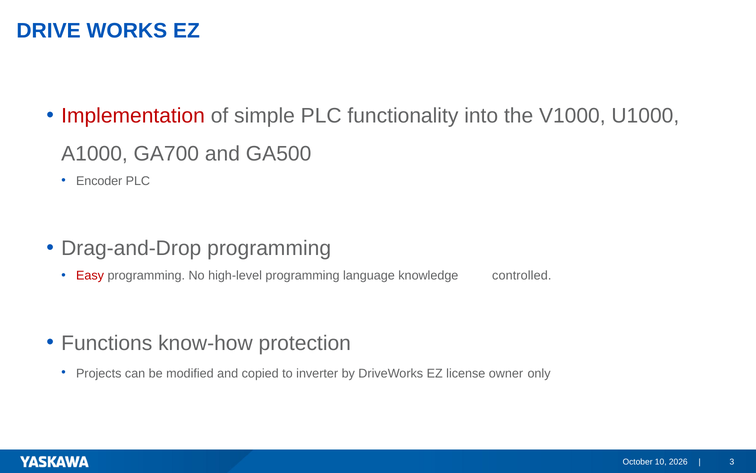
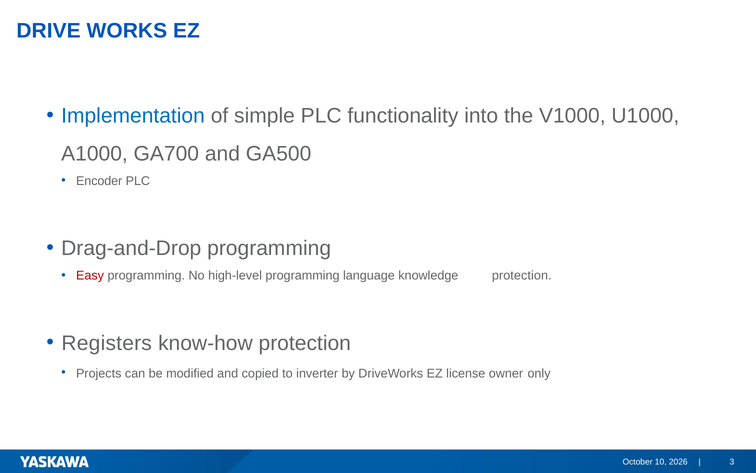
Implementation colour: red -> blue
knowledge controlled: controlled -> protection
Functions: Functions -> Registers
